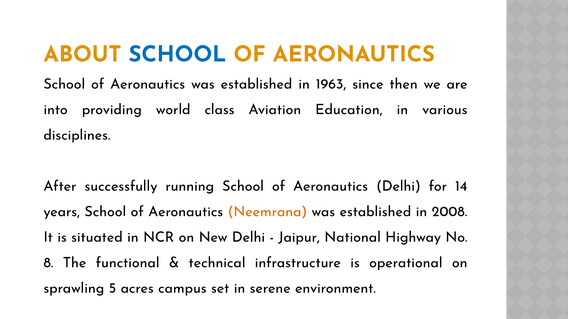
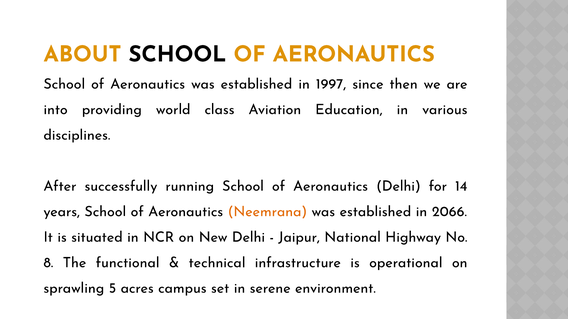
SCHOOL at (177, 54) colour: blue -> black
1963: 1963 -> 1997
2008: 2008 -> 2066
